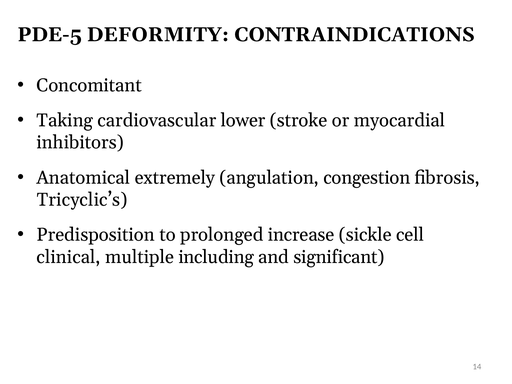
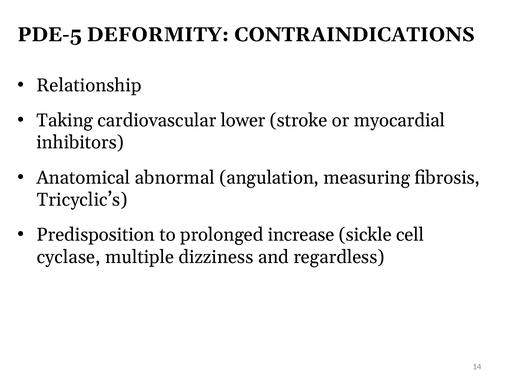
Concomitant: Concomitant -> Relationship
extremely: extremely -> abnormal
congestion: congestion -> measuring
clinical: clinical -> cyclase
including: including -> dizziness
significant: significant -> regardless
